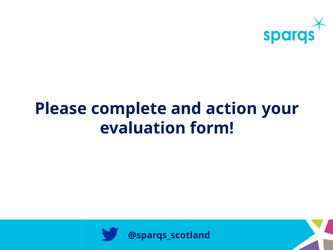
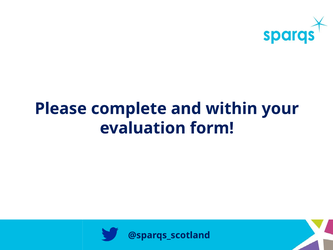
action: action -> within
